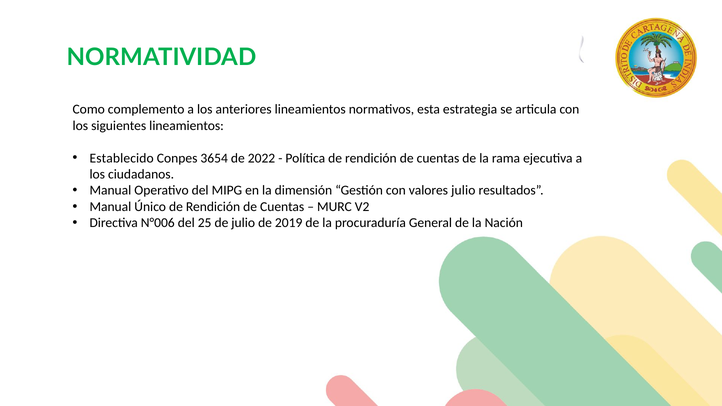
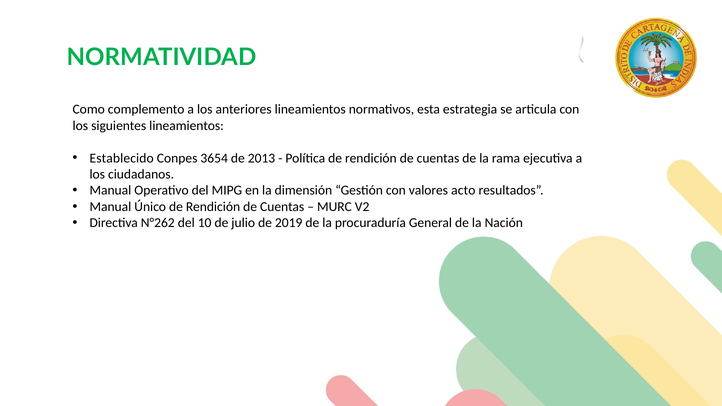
2022: 2022 -> 2013
valores julio: julio -> acto
N°006: N°006 -> N°262
25: 25 -> 10
